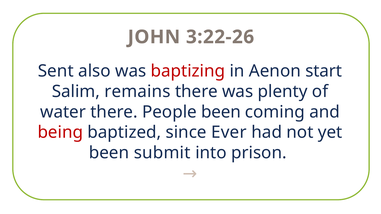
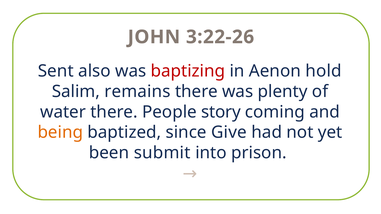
start: start -> hold
People been: been -> story
being colour: red -> orange
Ever: Ever -> Give
